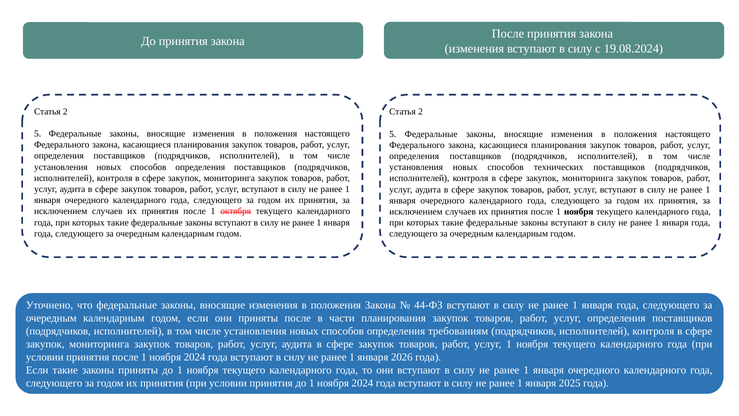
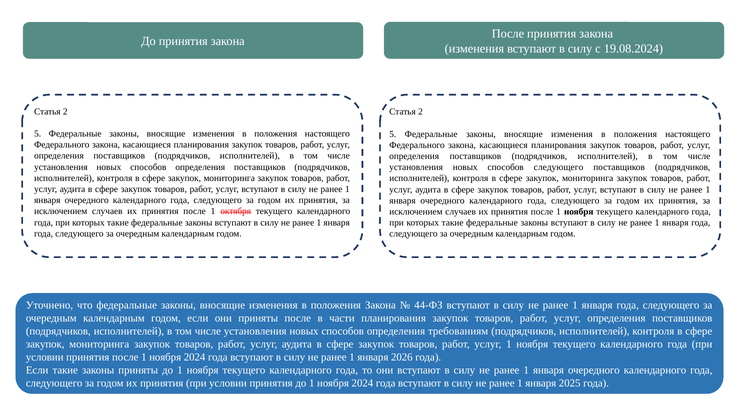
способов технических: технических -> следующего
